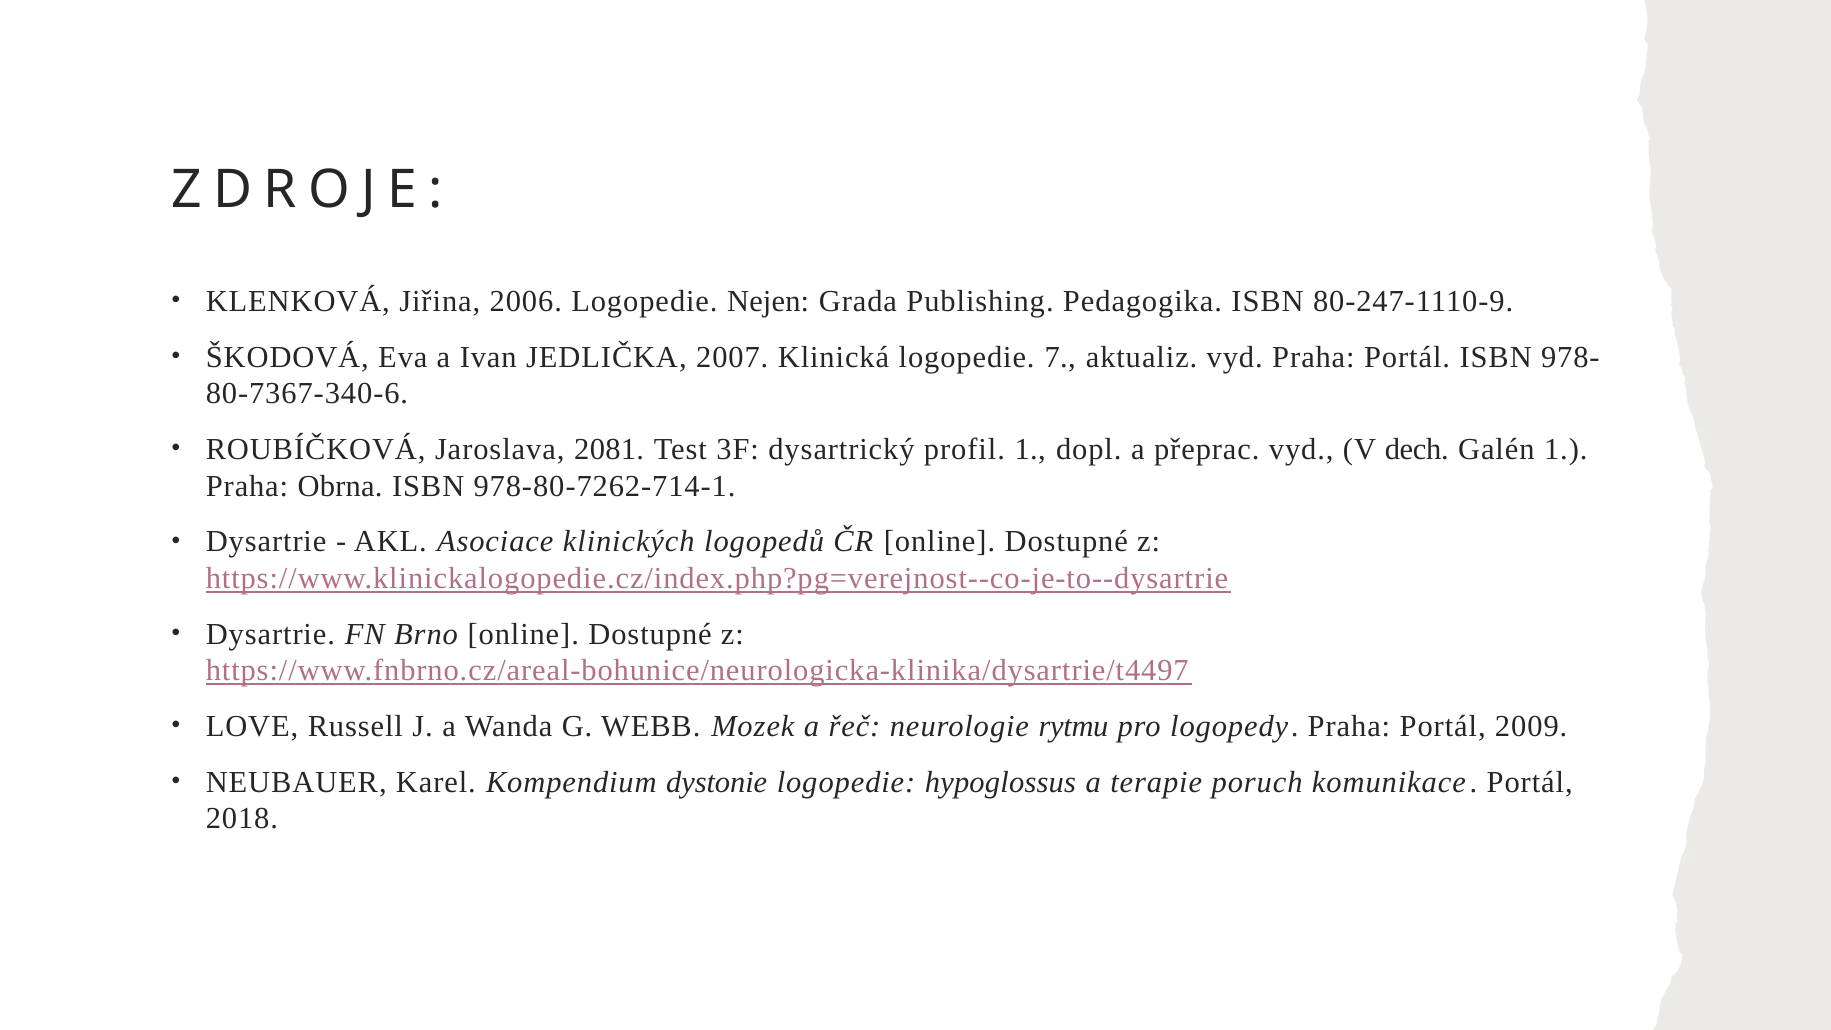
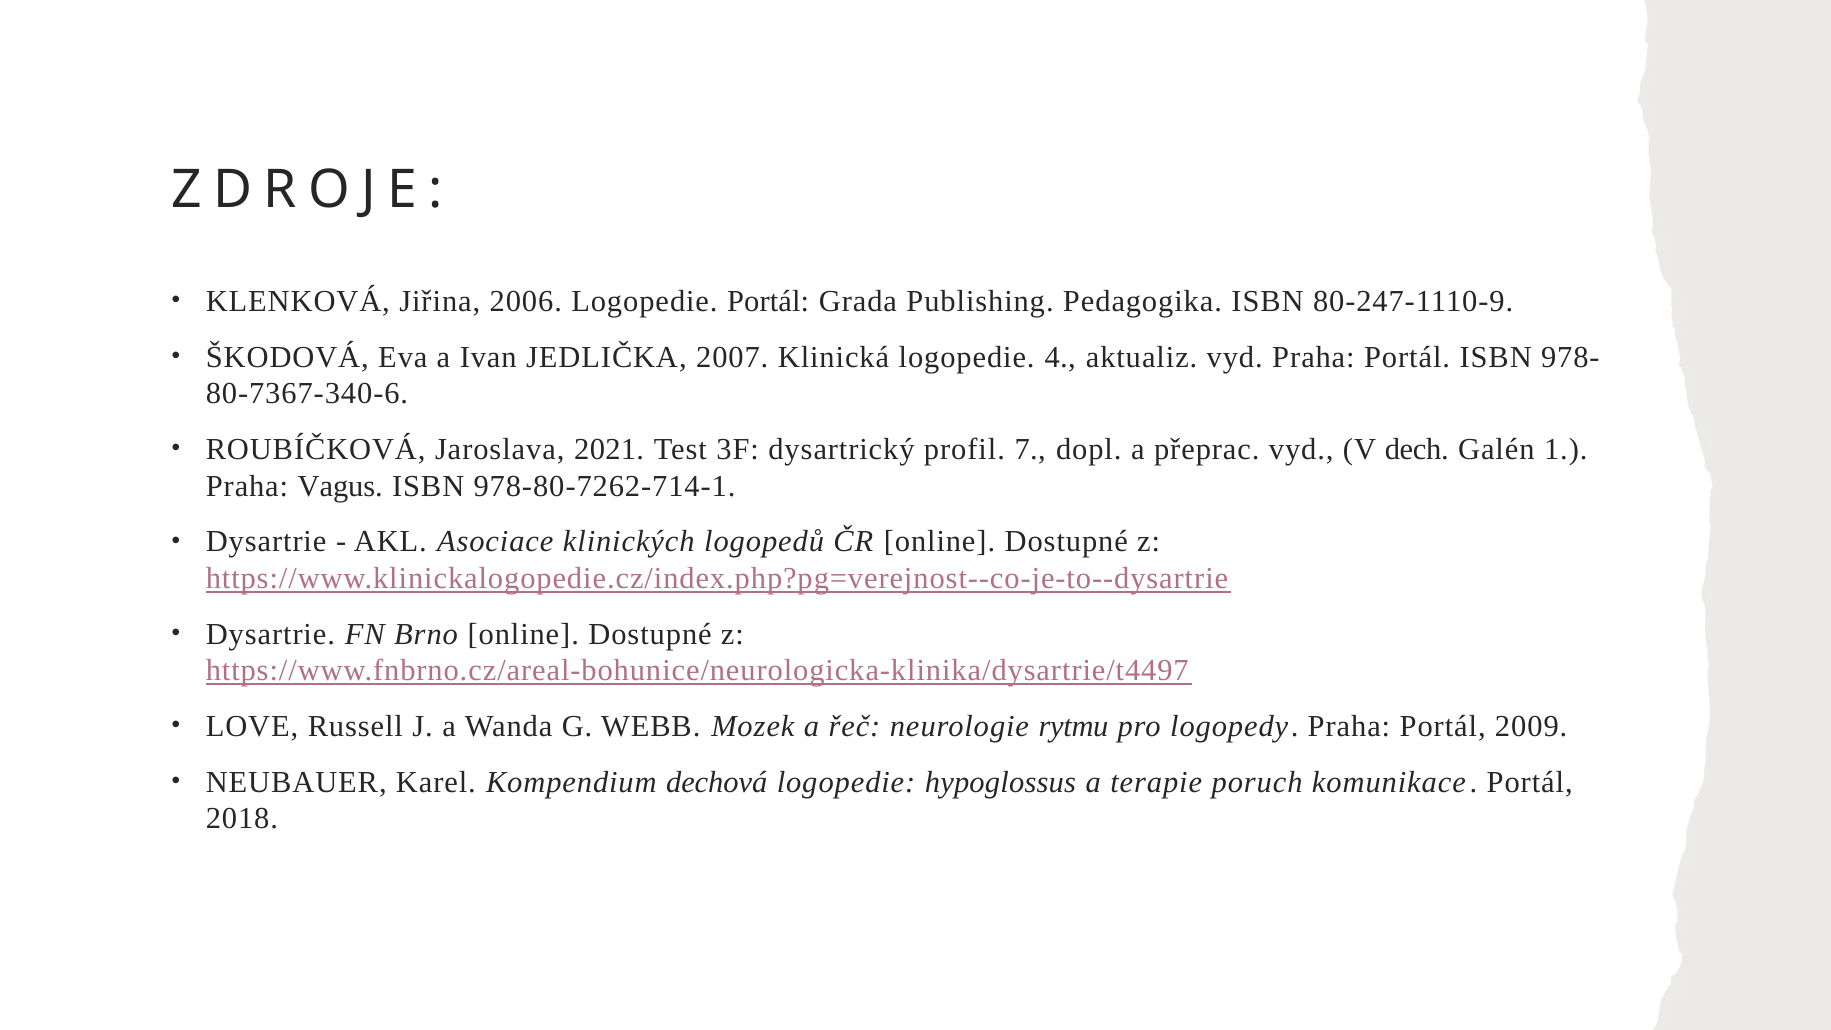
Logopedie Nejen: Nejen -> Portál
7: 7 -> 4
2081: 2081 -> 2021
profil 1: 1 -> 7
Obrna: Obrna -> Vagus
dystonie: dystonie -> dechová
